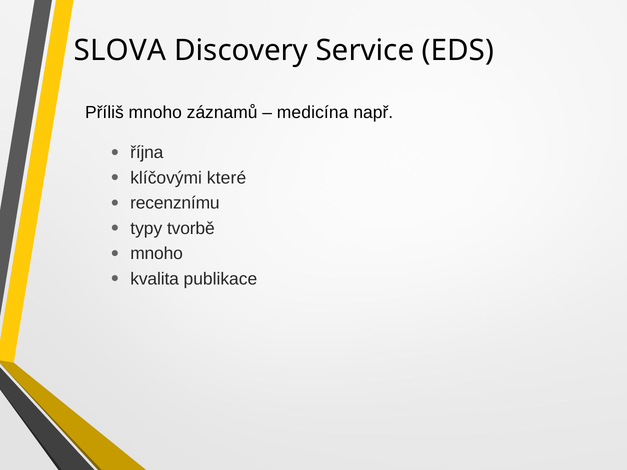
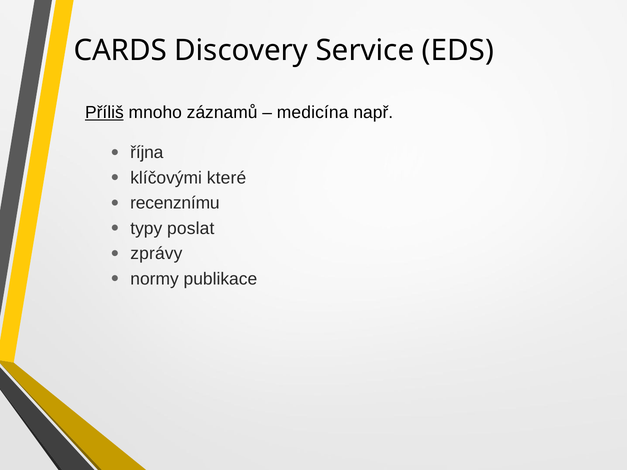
SLOVA: SLOVA -> CARDS
Příliš underline: none -> present
tvorbě: tvorbě -> poslat
mnoho at (157, 254): mnoho -> zprávy
kvalita: kvalita -> normy
